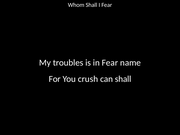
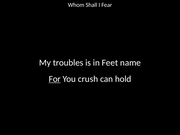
in Fear: Fear -> Feet
For underline: none -> present
can shall: shall -> hold
